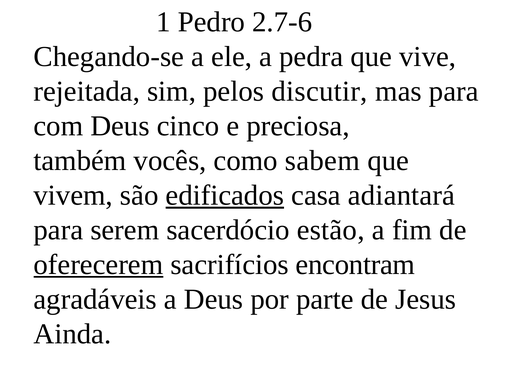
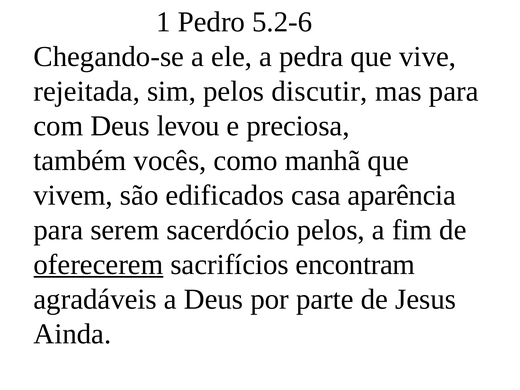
2.7-6: 2.7-6 -> 5.2-6
cinco: cinco -> levou
sabem: sabem -> manhã
edificados underline: present -> none
adiantará: adiantará -> aparência
sacerdócio estão: estão -> pelos
